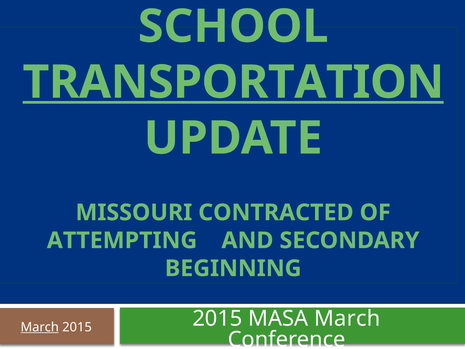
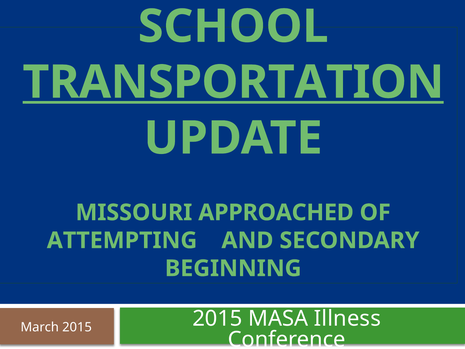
CONTRACTED: CONTRACTED -> APPROACHED
MASA March: March -> Illness
March at (40, 327) underline: present -> none
